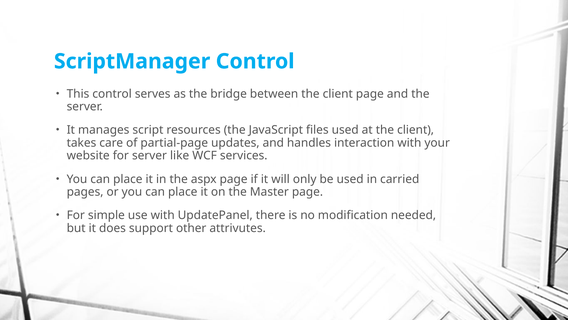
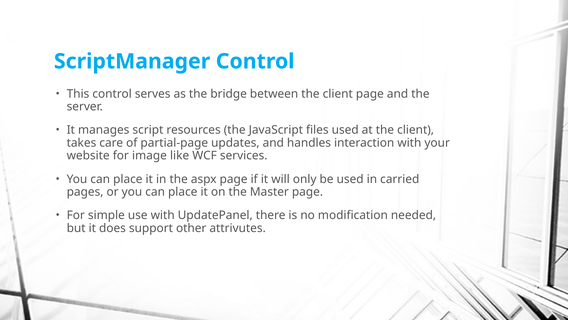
for server: server -> image
